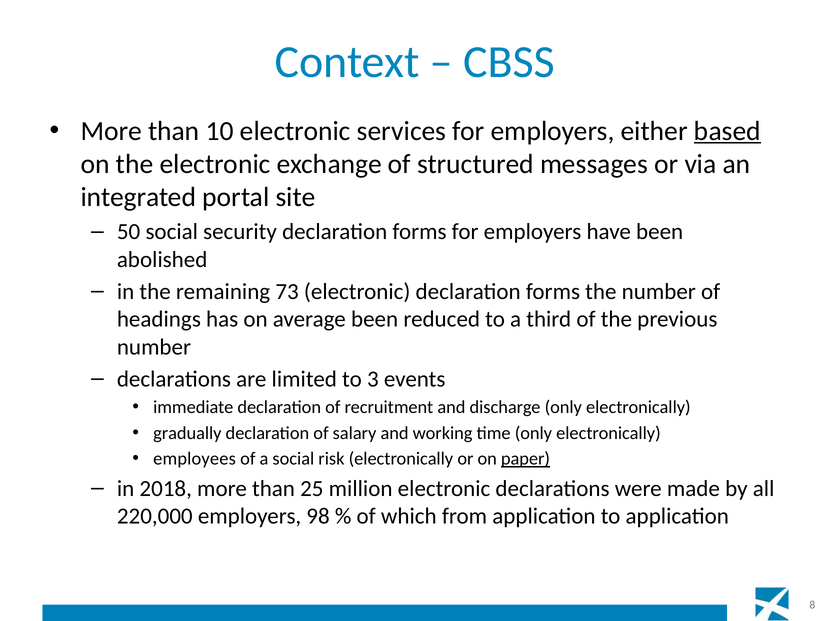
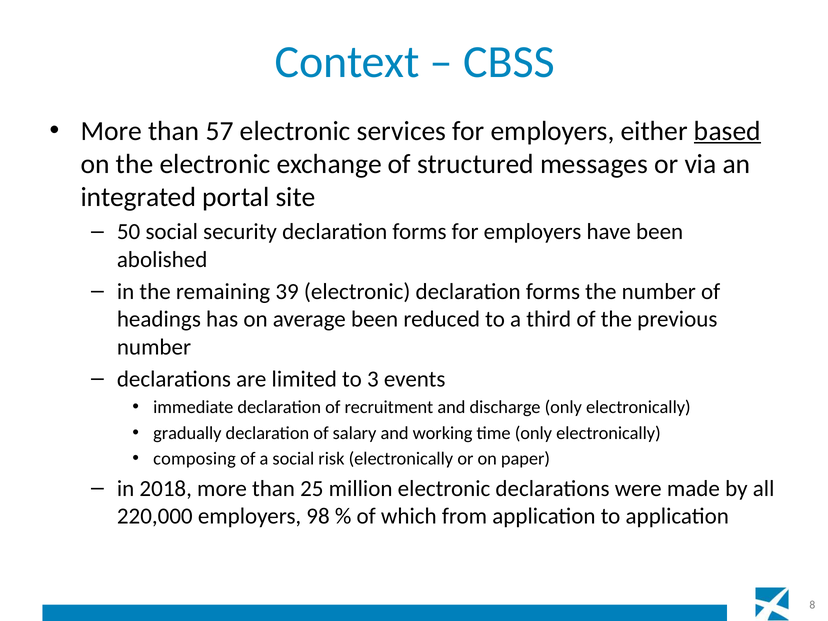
10: 10 -> 57
73: 73 -> 39
employees: employees -> composing
paper underline: present -> none
